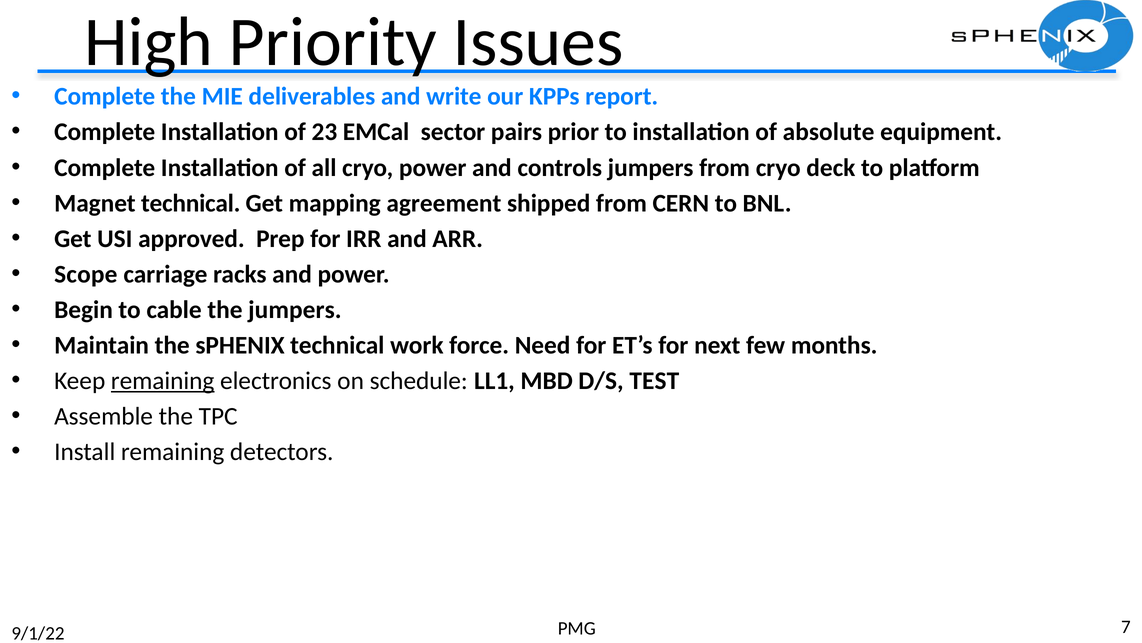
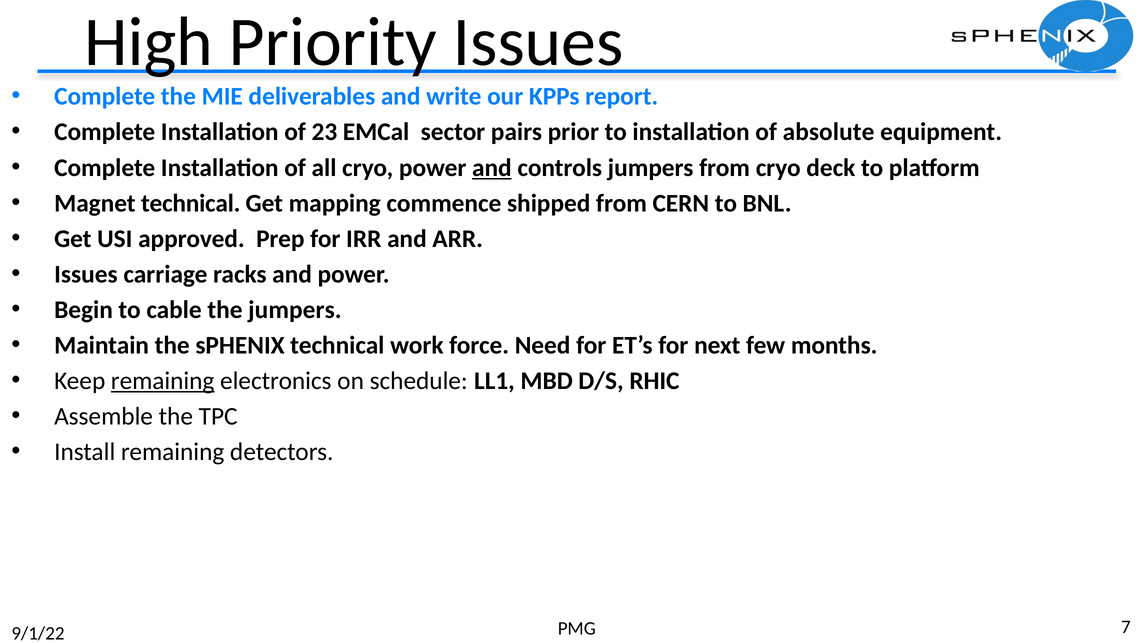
and at (492, 167) underline: none -> present
agreement: agreement -> commence
Scope at (86, 274): Scope -> Issues
TEST: TEST -> RHIC
